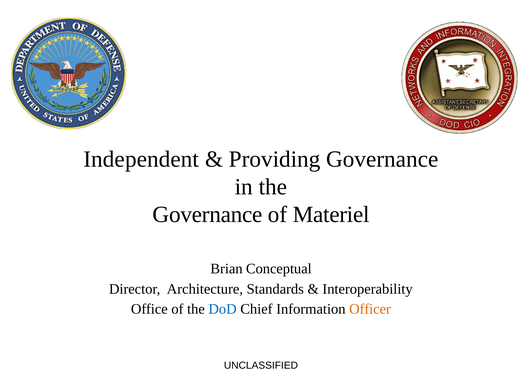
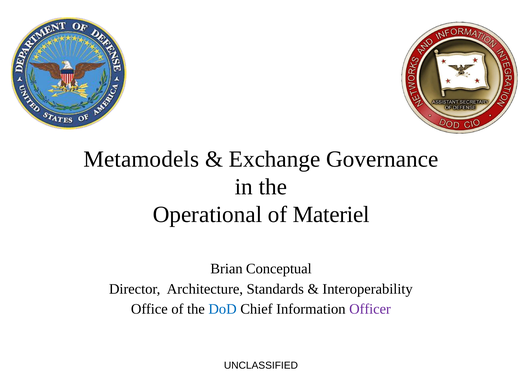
Independent: Independent -> Metamodels
Providing: Providing -> Exchange
Governance at (208, 215): Governance -> Operational
Officer colour: orange -> purple
